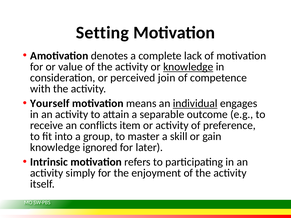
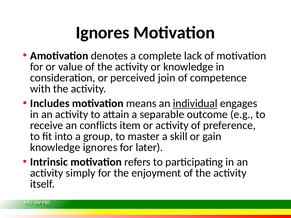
Setting at (102, 33): Setting -> Ignores
knowledge at (188, 67) underline: present -> none
Yourself: Yourself -> Includes
knowledge ignored: ignored -> ignores
